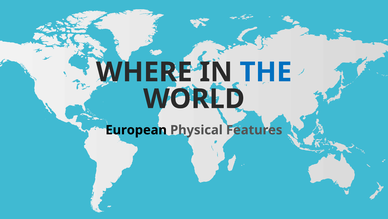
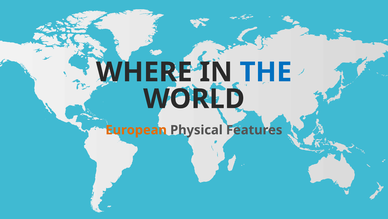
European colour: black -> orange
